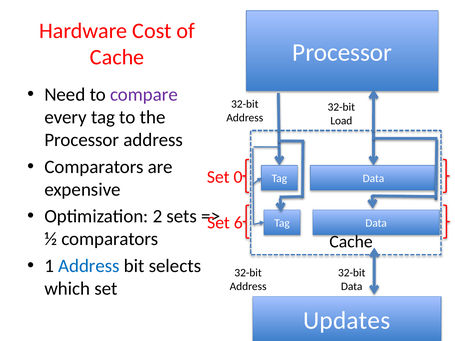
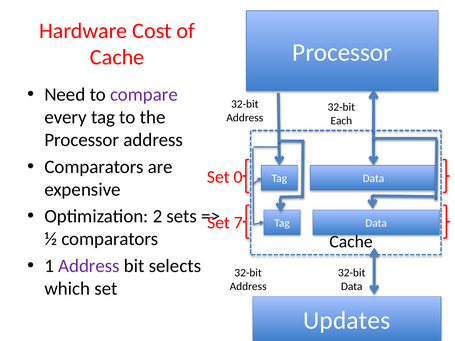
Load: Load -> Each
6: 6 -> 7
Address at (89, 266) colour: blue -> purple
